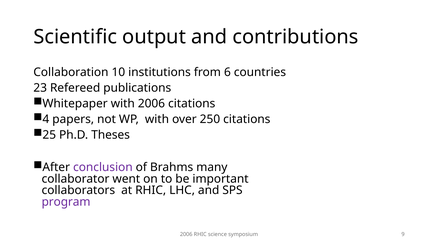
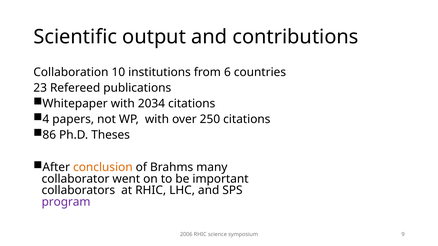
with 2006: 2006 -> 2034
25: 25 -> 86
conclusion colour: purple -> orange
